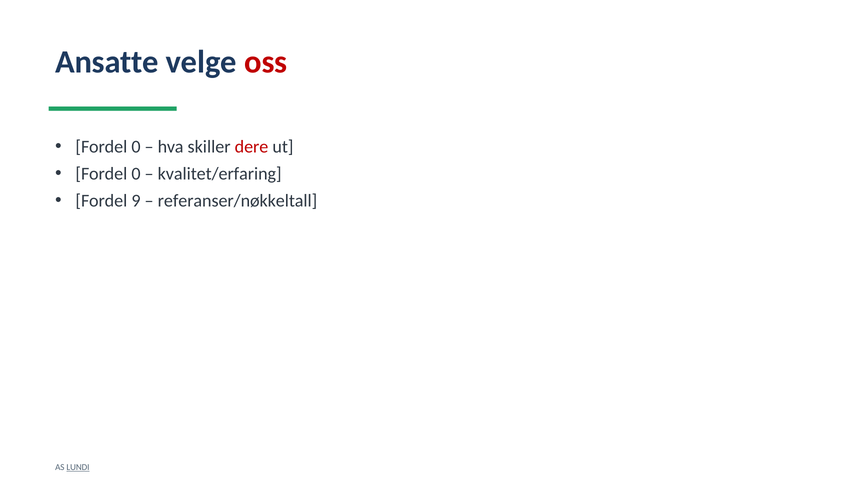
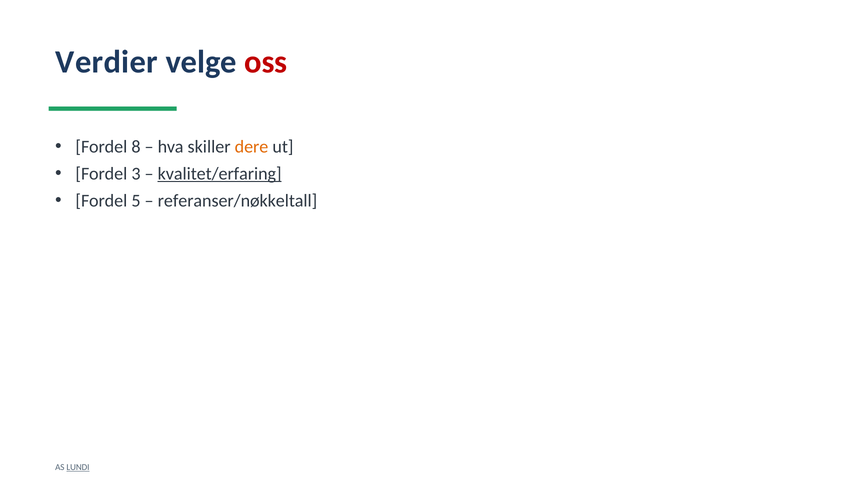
Ansatte: Ansatte -> Verdier
0 at (136, 147): 0 -> 8
dere colour: red -> orange
0 at (136, 174): 0 -> 3
kvalitet/erfaring underline: none -> present
9: 9 -> 5
